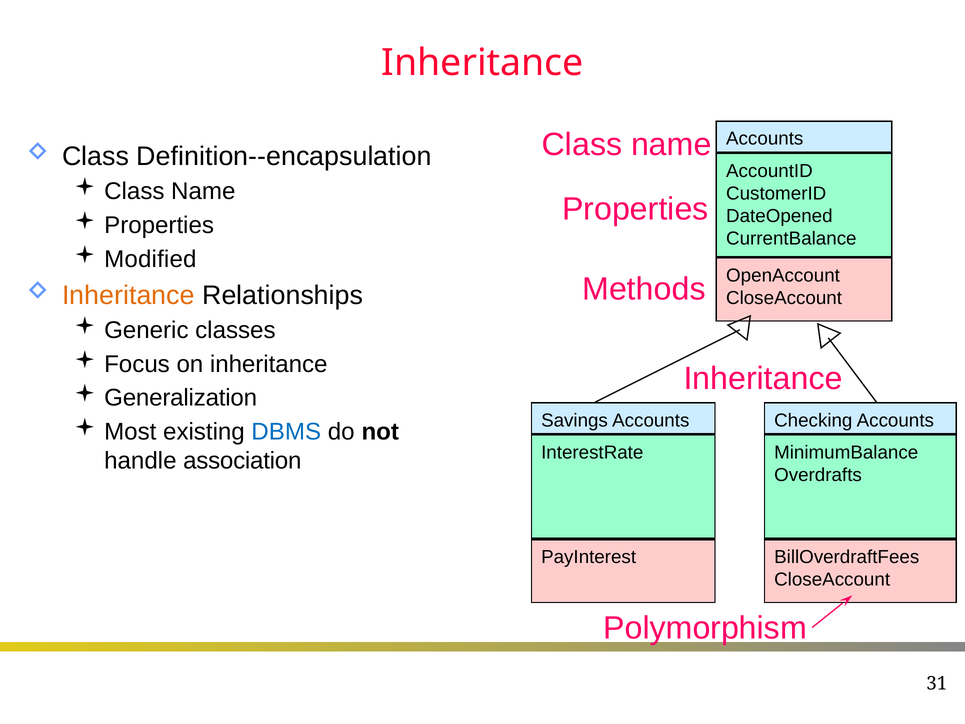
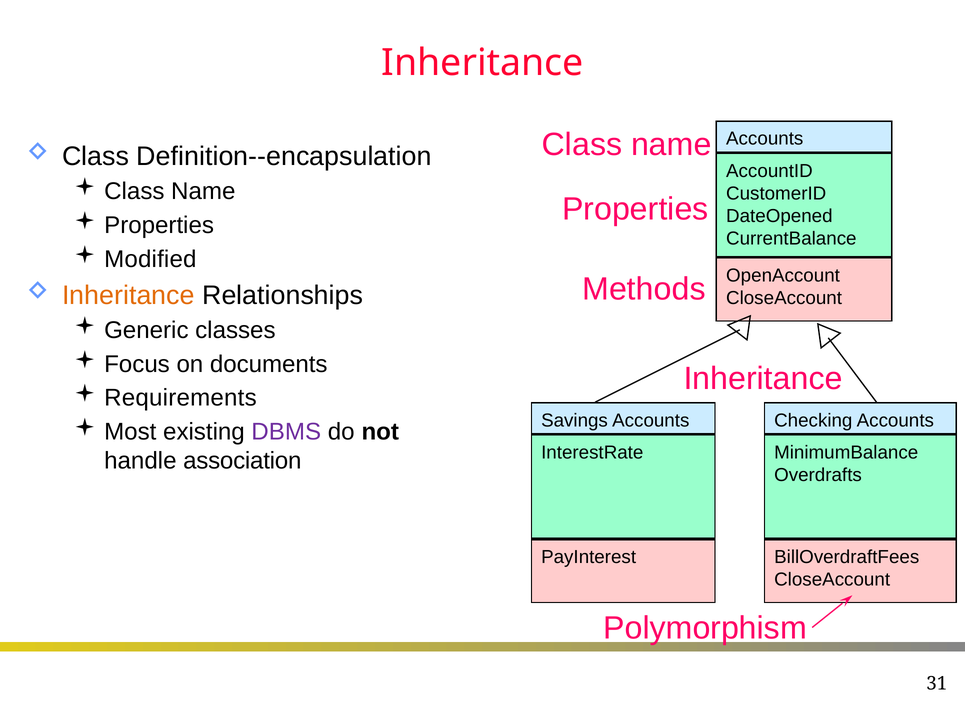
on inheritance: inheritance -> documents
Generalization: Generalization -> Requirements
DBMS colour: blue -> purple
